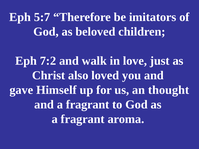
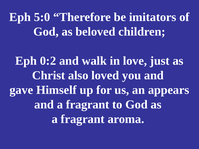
5:7: 5:7 -> 5:0
7:2: 7:2 -> 0:2
thought: thought -> appears
